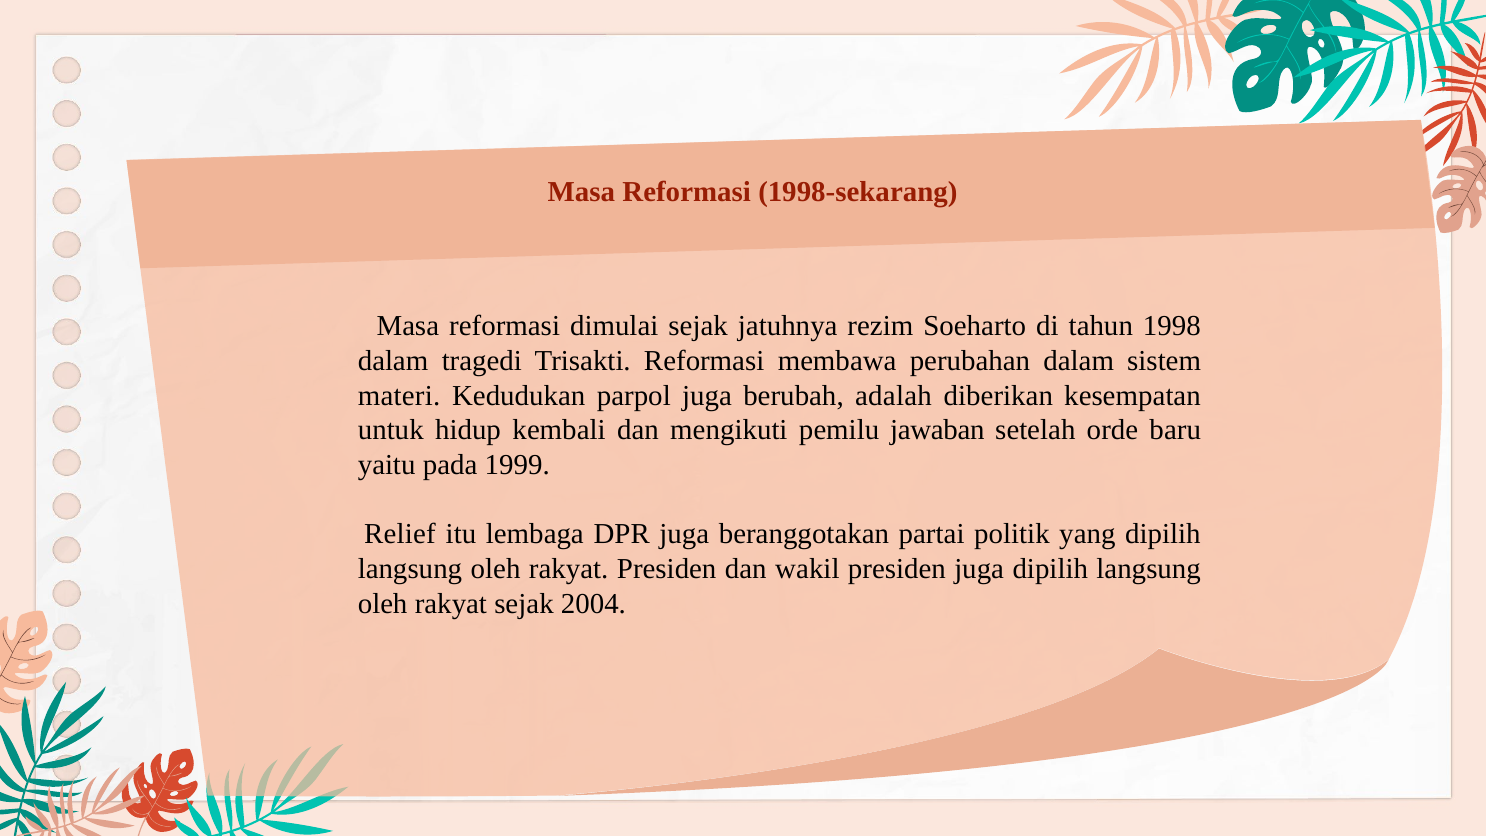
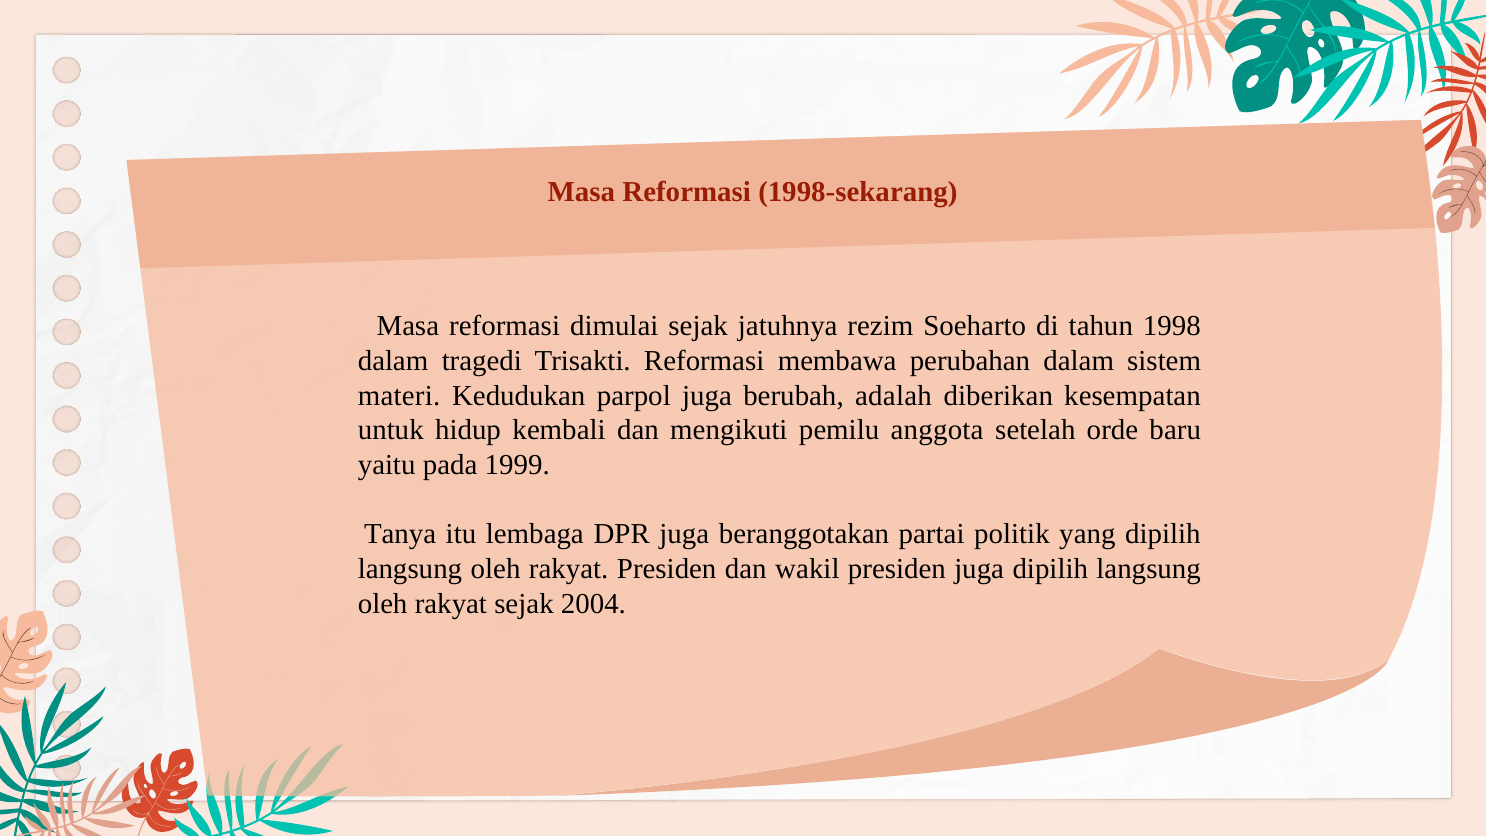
jawaban: jawaban -> anggota
Relief: Relief -> Tanya
